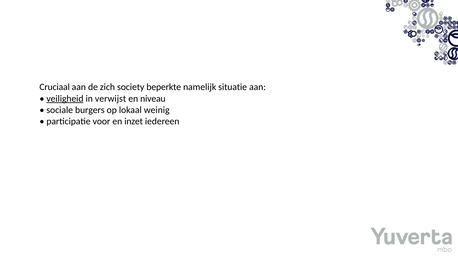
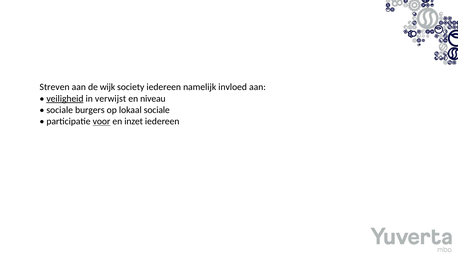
Cruciaal: Cruciaal -> Streven
zich: zich -> wijk
society beperkte: beperkte -> iedereen
situatie: situatie -> invloed
lokaal weinig: weinig -> sociale
voor underline: none -> present
